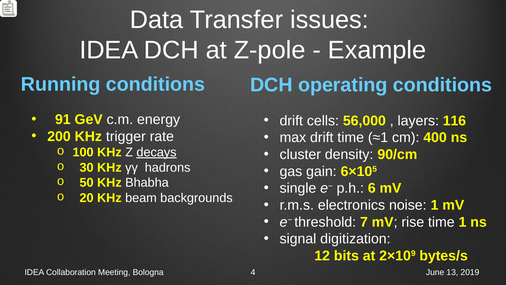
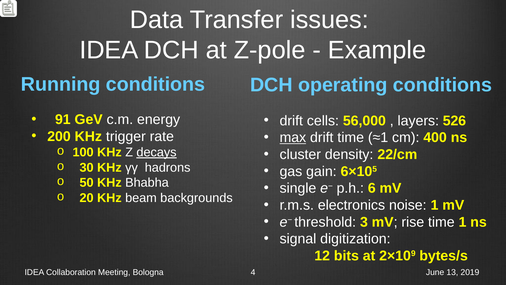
116: 116 -> 526
max underline: none -> present
90/cm: 90/cm -> 22/cm
7: 7 -> 3
